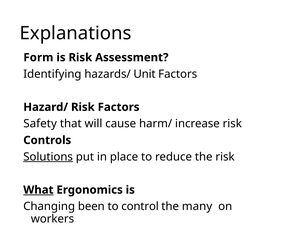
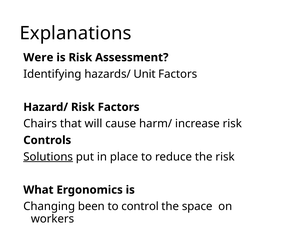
Form: Form -> Were
Safety: Safety -> Chairs
What underline: present -> none
many: many -> space
